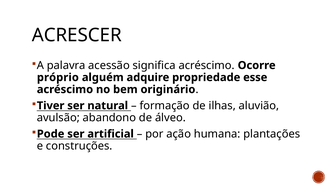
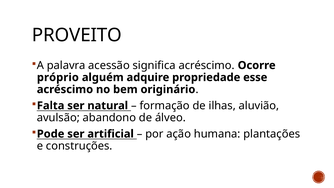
ACRESCER: ACRESCER -> PROVEITO
Tiver: Tiver -> Falta
